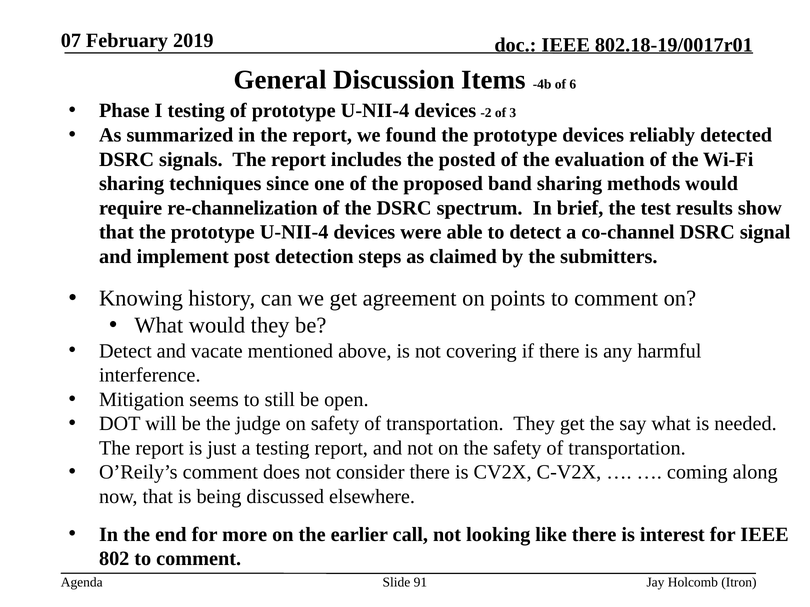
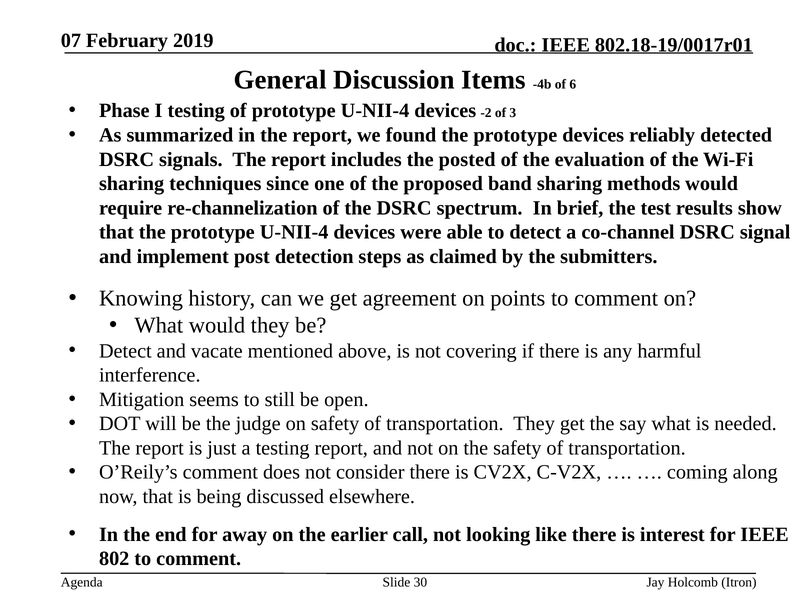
more: more -> away
91: 91 -> 30
